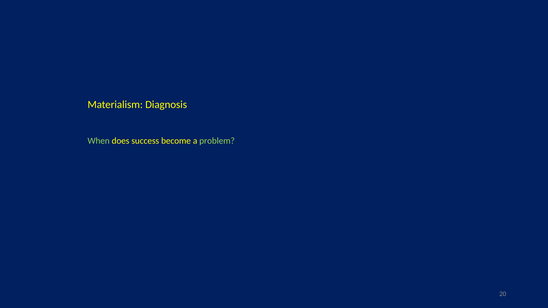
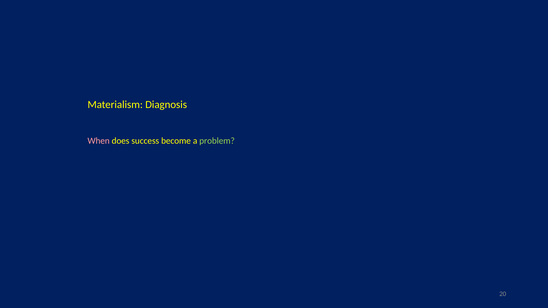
When colour: light green -> pink
